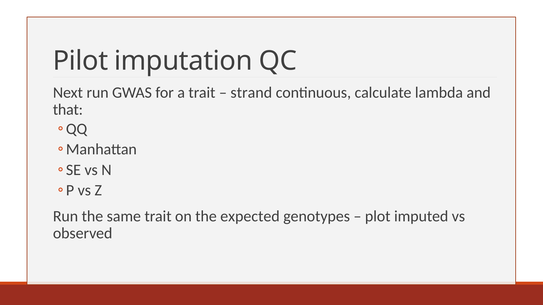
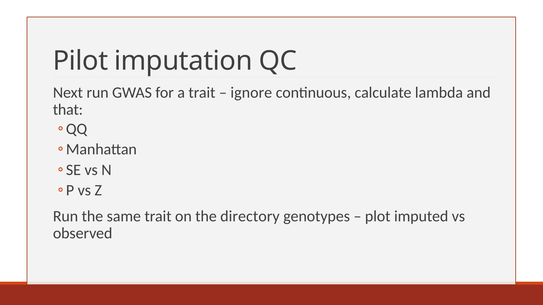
strand: strand -> ignore
expected: expected -> directory
